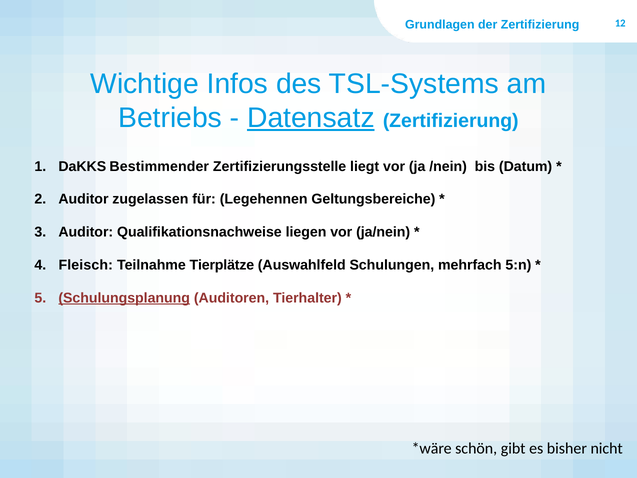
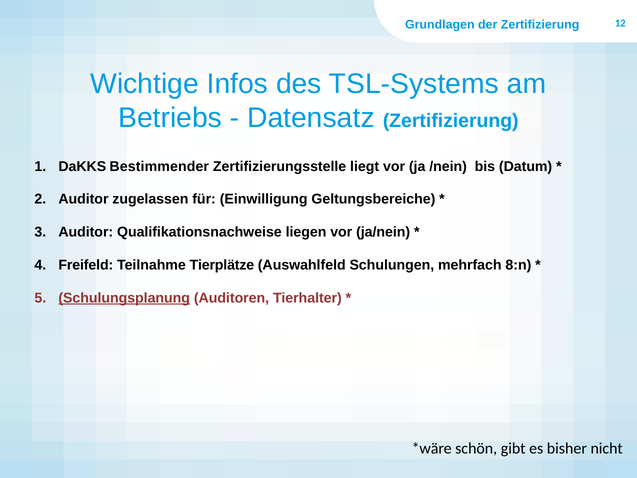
Datensatz underline: present -> none
Legehennen: Legehennen -> Einwilligung
Fleisch: Fleisch -> Freifeld
5:n: 5:n -> 8:n
